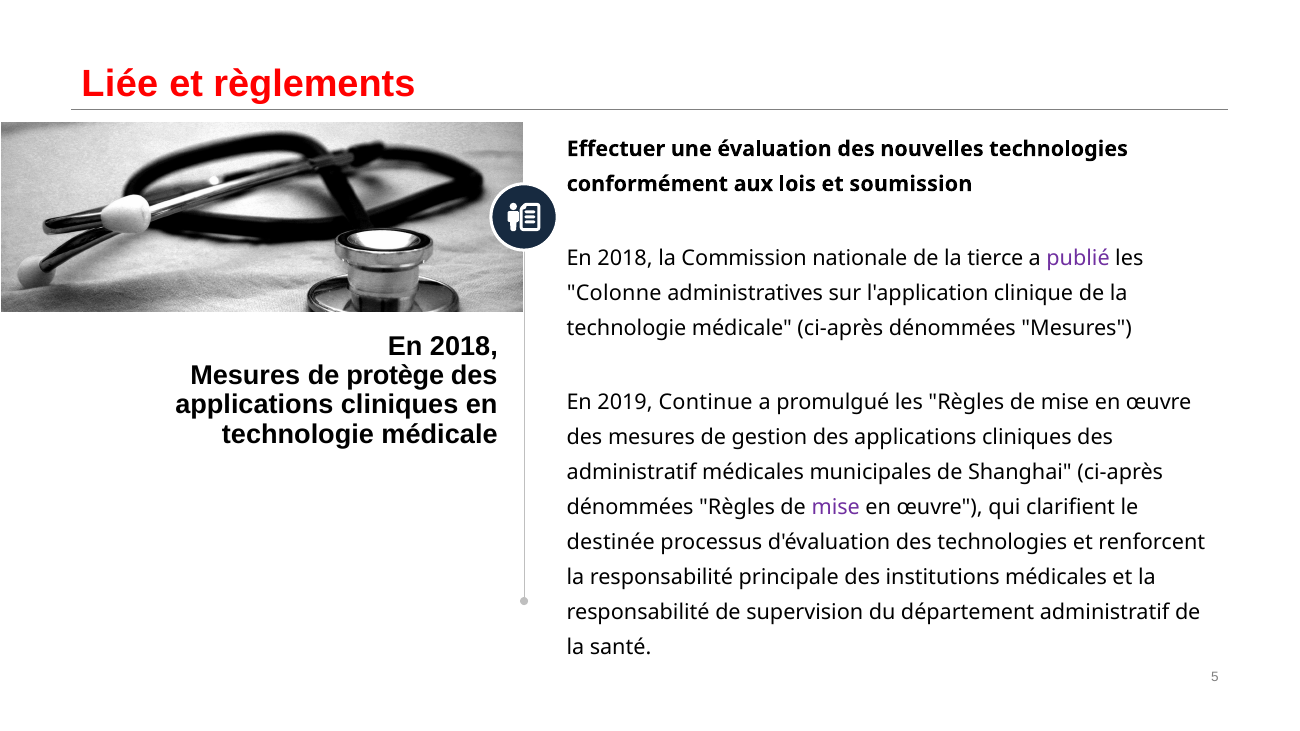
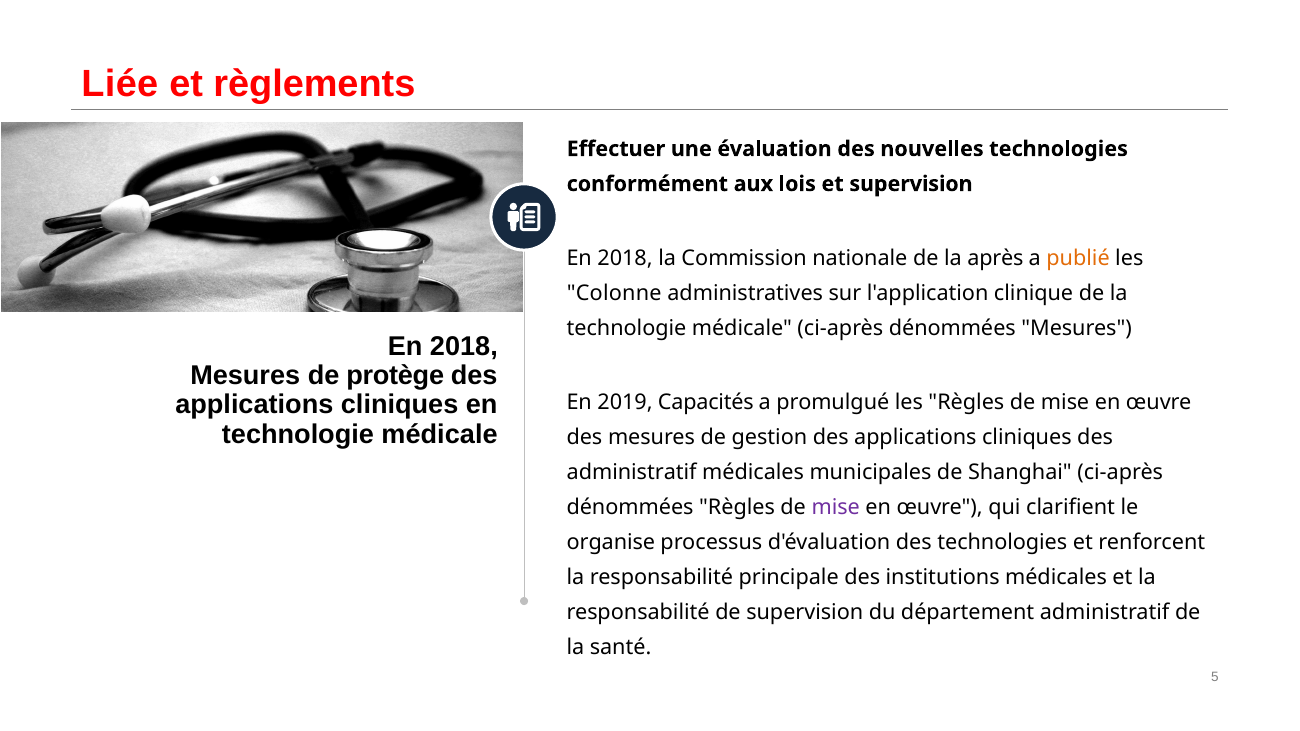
et soumission: soumission -> supervision
tierce: tierce -> après
publié colour: purple -> orange
Continue: Continue -> Capacités
destinée: destinée -> organise
